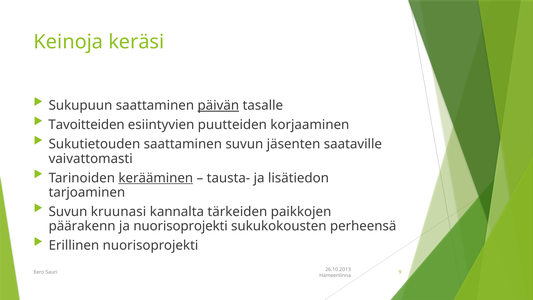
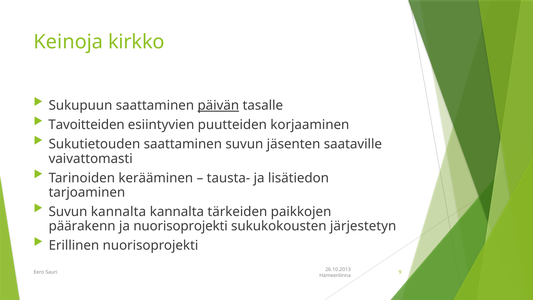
keräsi: keräsi -> kirkko
kerääminen underline: present -> none
Suvun kruunasi: kruunasi -> kannalta
perheensä: perheensä -> järjestetyn
